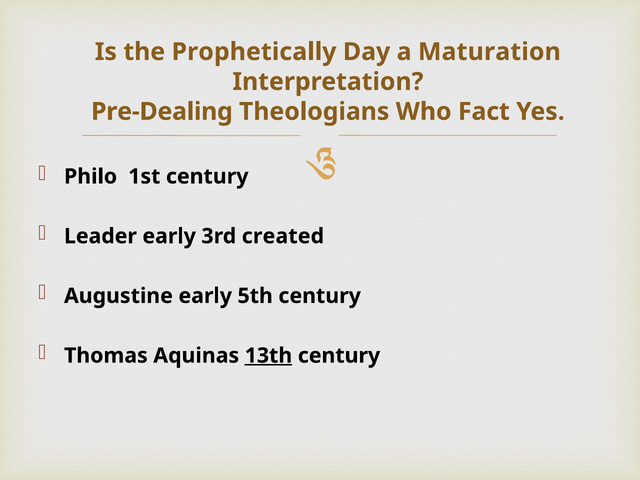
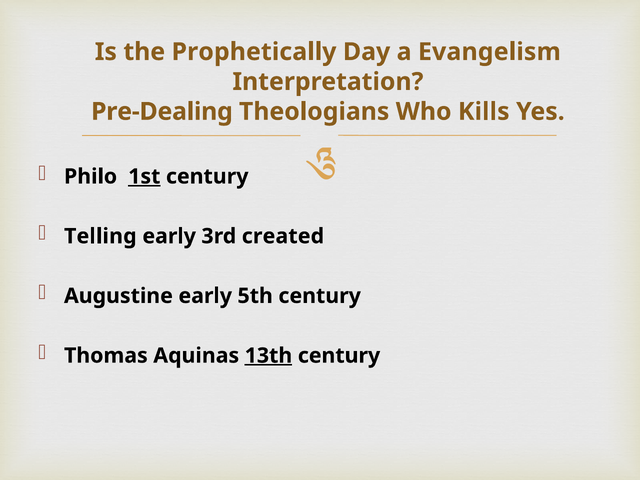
Maturation: Maturation -> Evangelism
Fact: Fact -> Kills
1st underline: none -> present
Leader: Leader -> Telling
